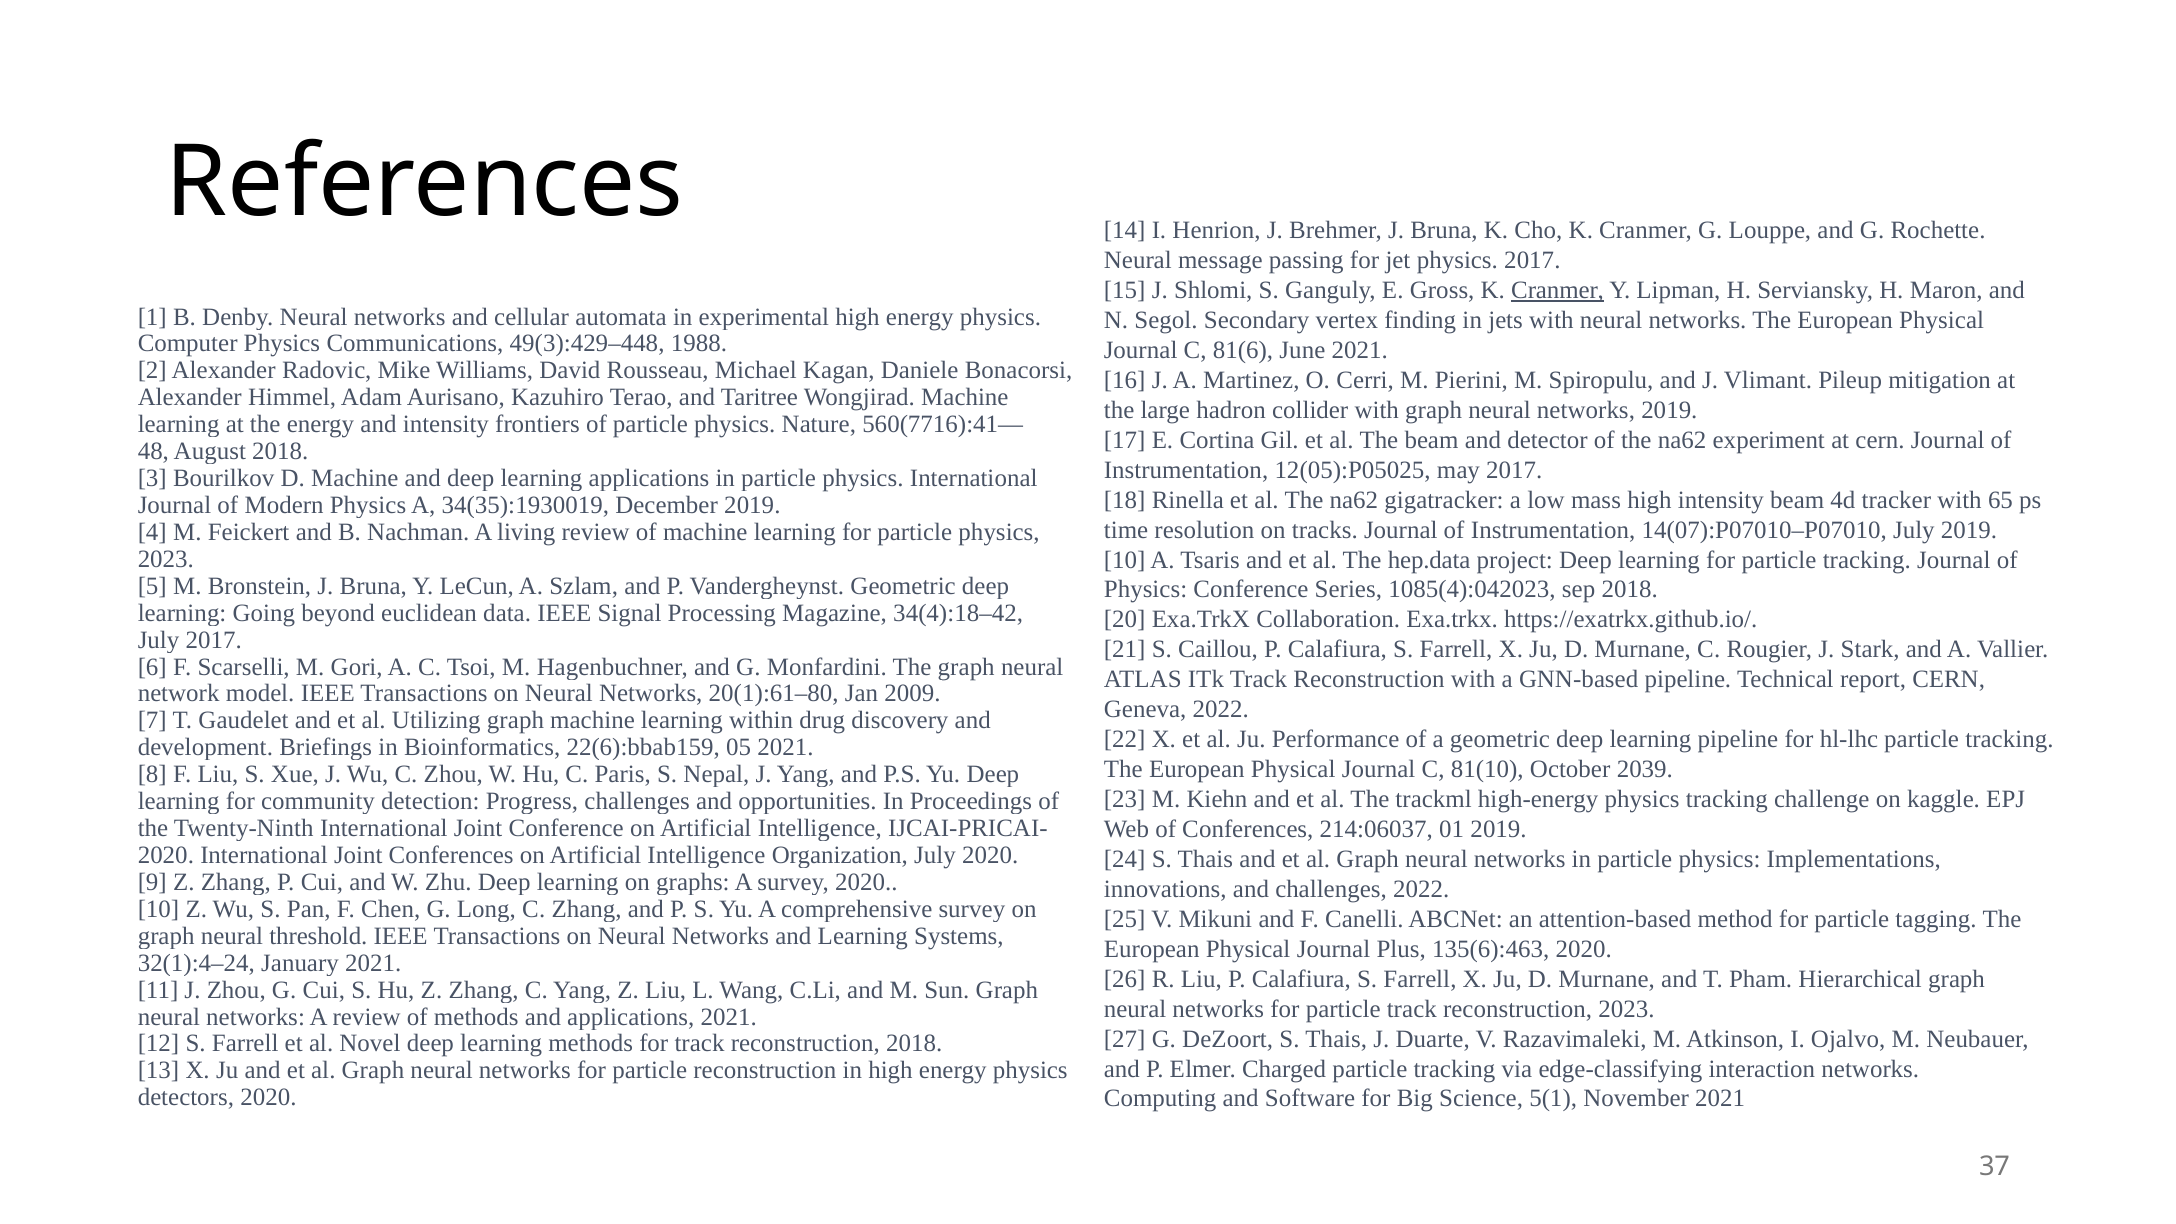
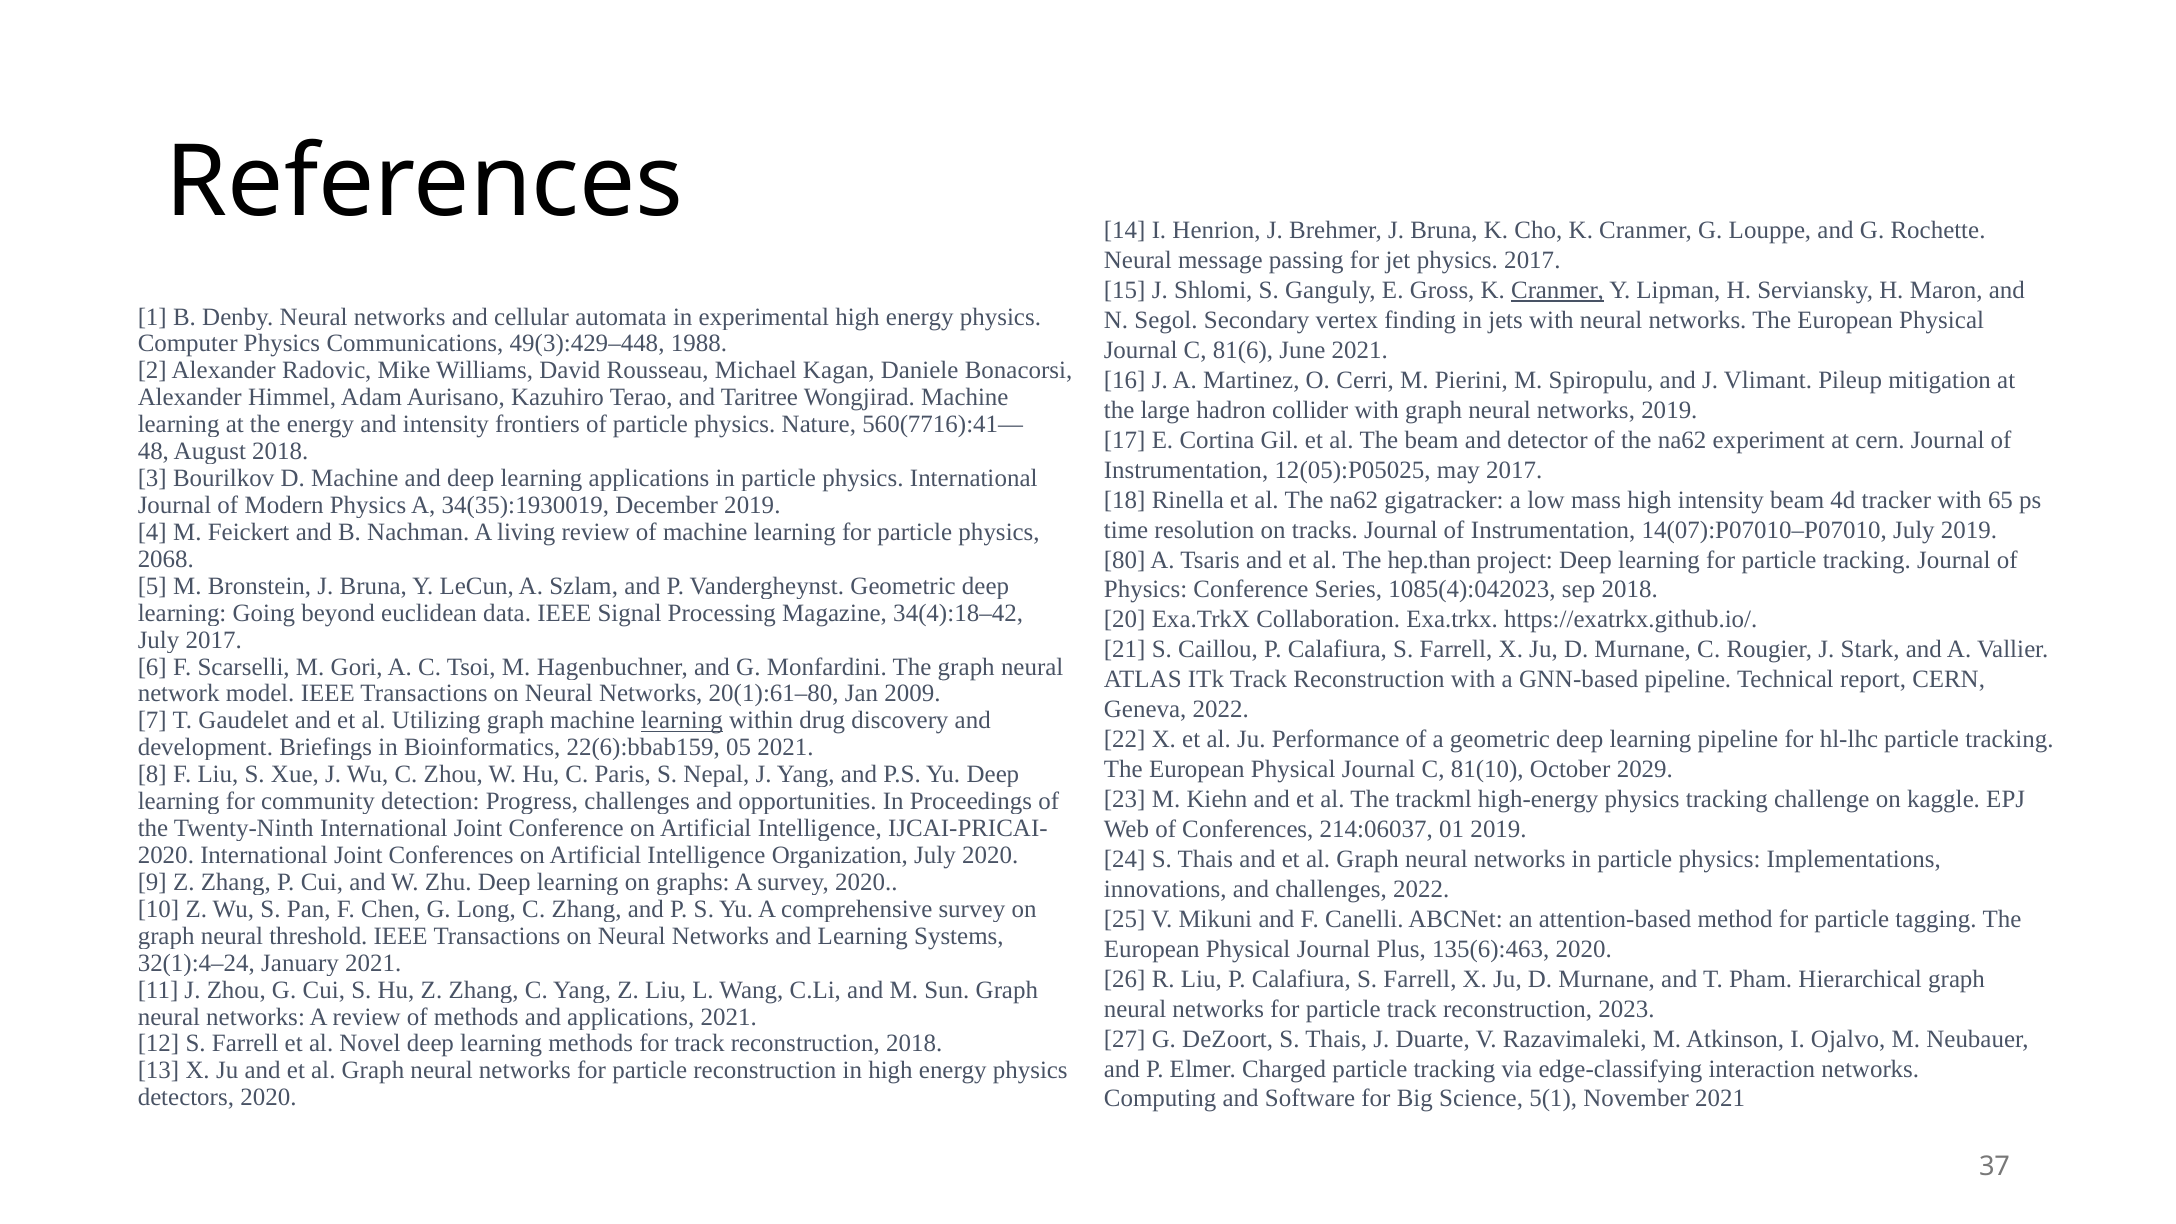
2023 at (166, 559): 2023 -> 2068
10 at (1125, 560): 10 -> 80
hep.data: hep.data -> hep.than
learning at (682, 721) underline: none -> present
2039: 2039 -> 2029
